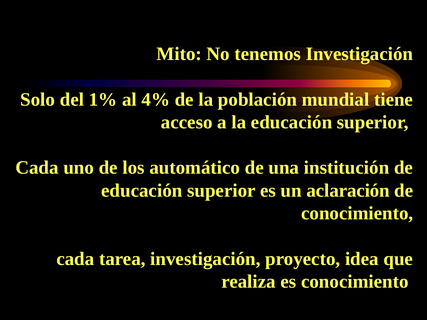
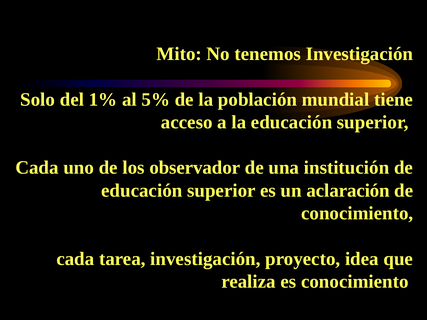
4%: 4% -> 5%
automático: automático -> observador
